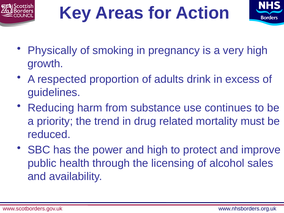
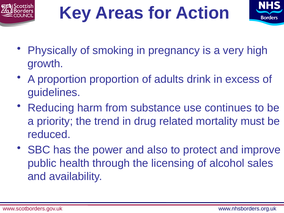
A respected: respected -> proportion
and high: high -> also
